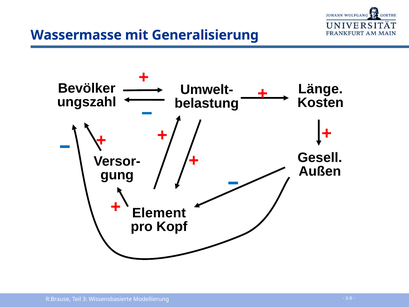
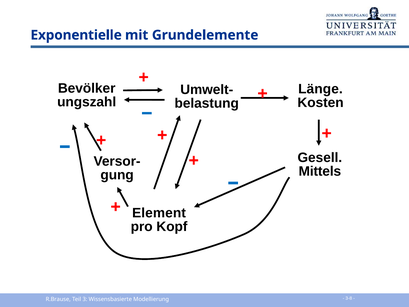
Wassermasse: Wassermasse -> Exponentielle
Generalisierung: Generalisierung -> Grundelemente
Außen: Außen -> Mittels
